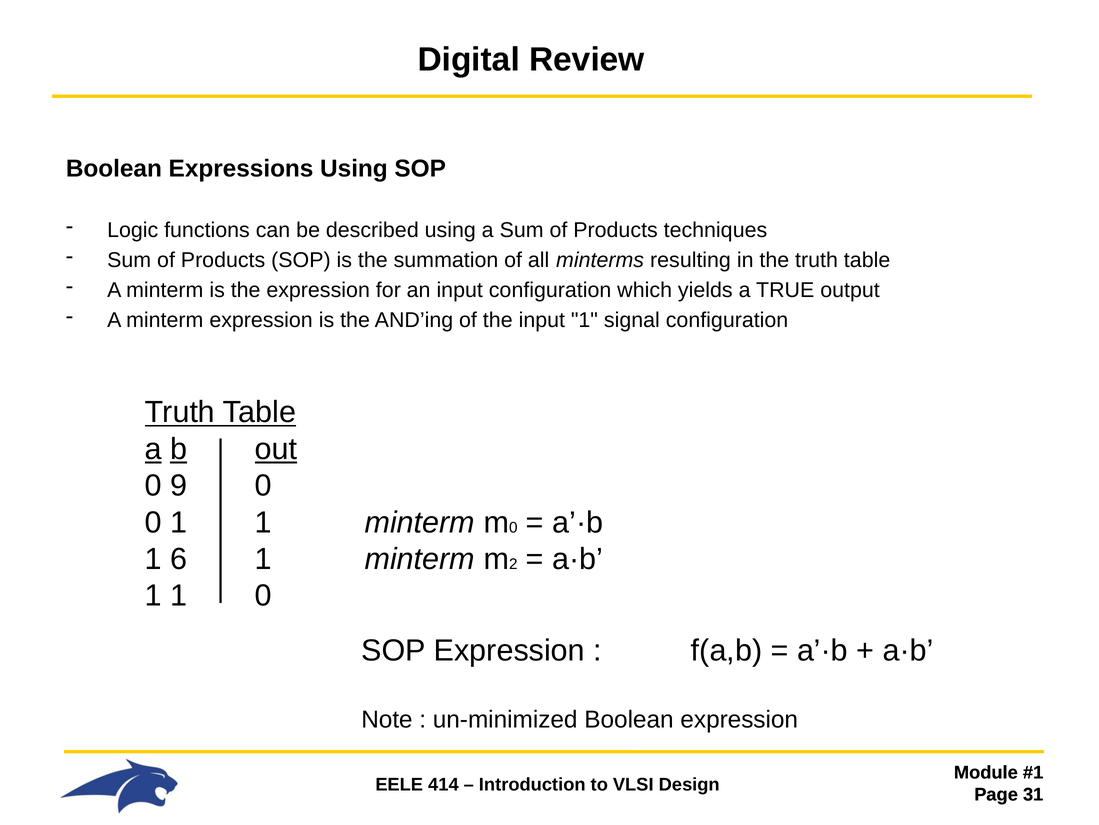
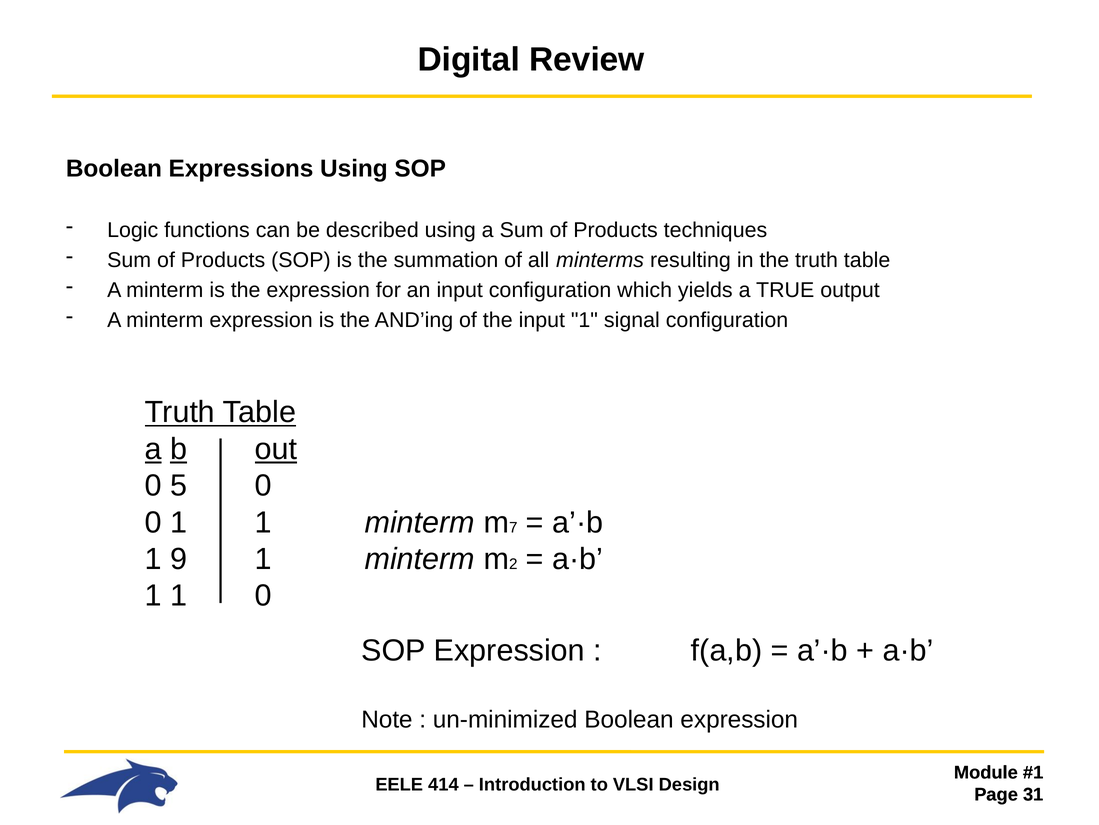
9: 9 -> 5
0 at (513, 527): 0 -> 7
6: 6 -> 9
